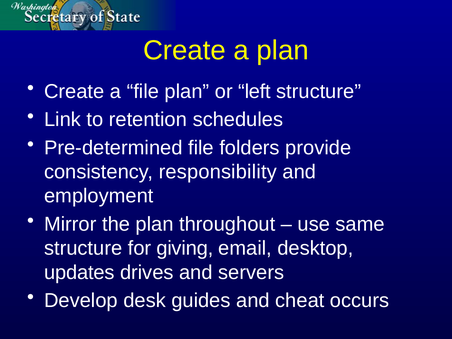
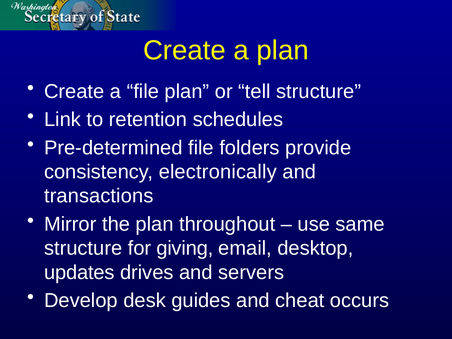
left: left -> tell
responsibility: responsibility -> electronically
employment: employment -> transactions
